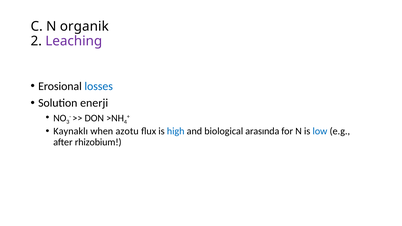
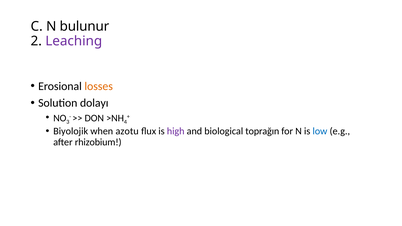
organik: organik -> bulunur
losses colour: blue -> orange
enerji: enerji -> dolayı
Kaynaklı: Kaynaklı -> Biyolojik
high colour: blue -> purple
arasında: arasında -> toprağın
